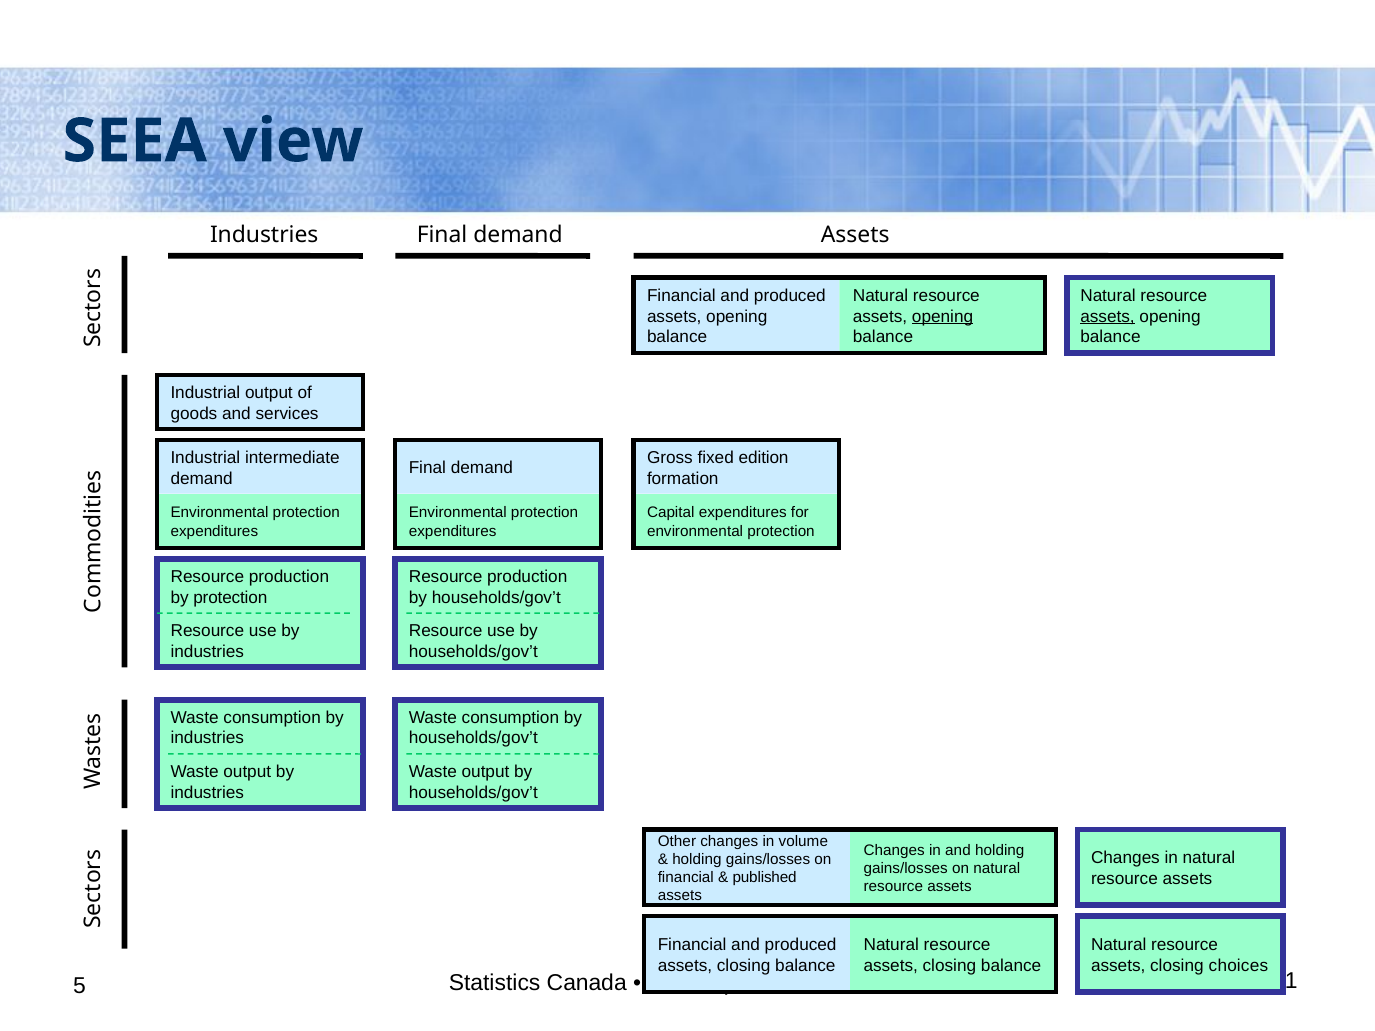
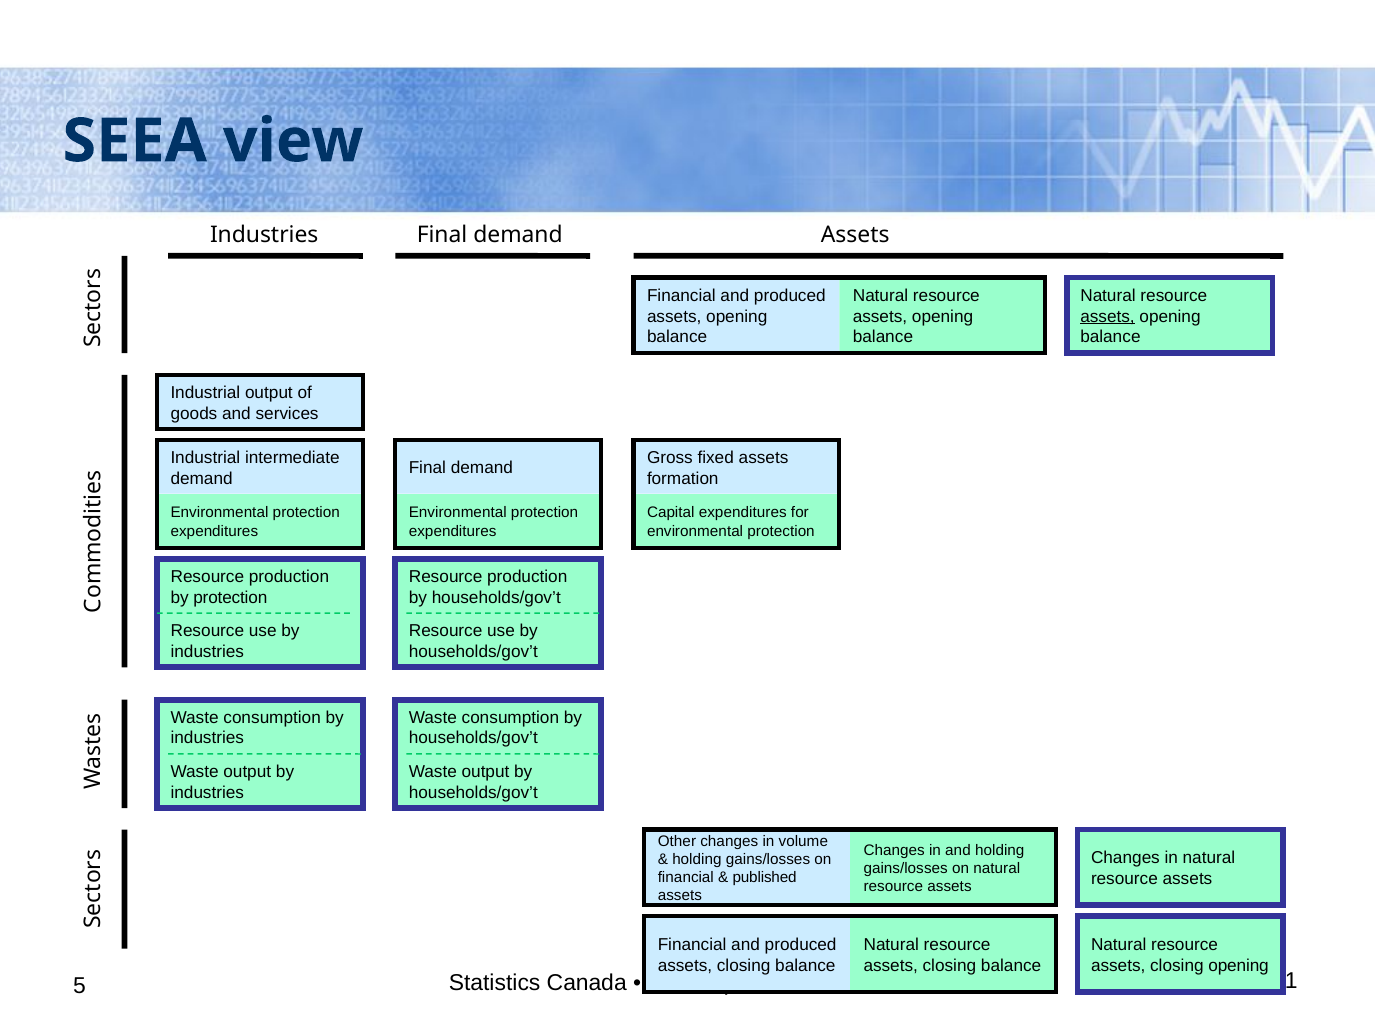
opening at (943, 317) underline: present -> none
fixed edition: edition -> assets
closing choices: choices -> opening
